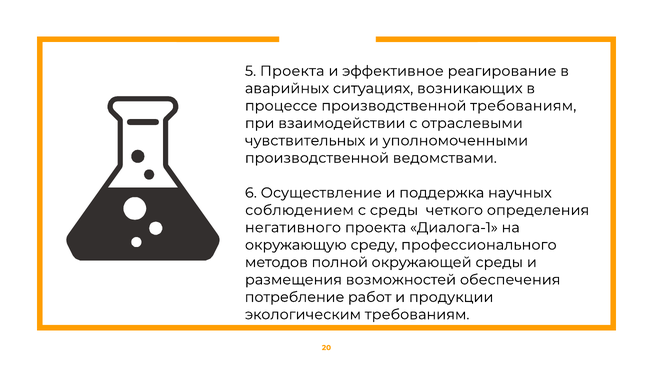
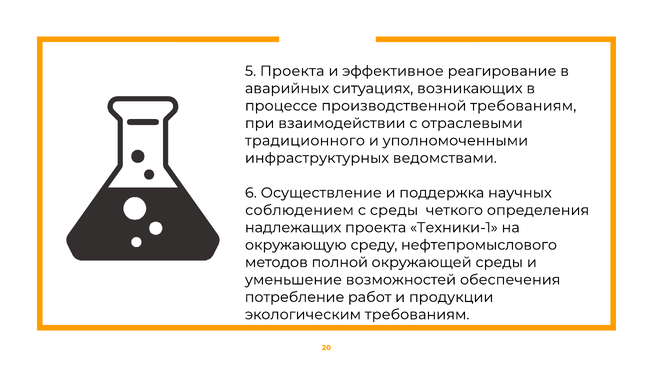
чувствительных: чувствительных -> традиционного
производственной at (317, 158): производственной -> инфраструктурных
негативного: негативного -> надлежащих
Диалога-1: Диалога-1 -> Техники-1
профессионального: профессионального -> нефтепромыслового
размещения: размещения -> уменьшение
